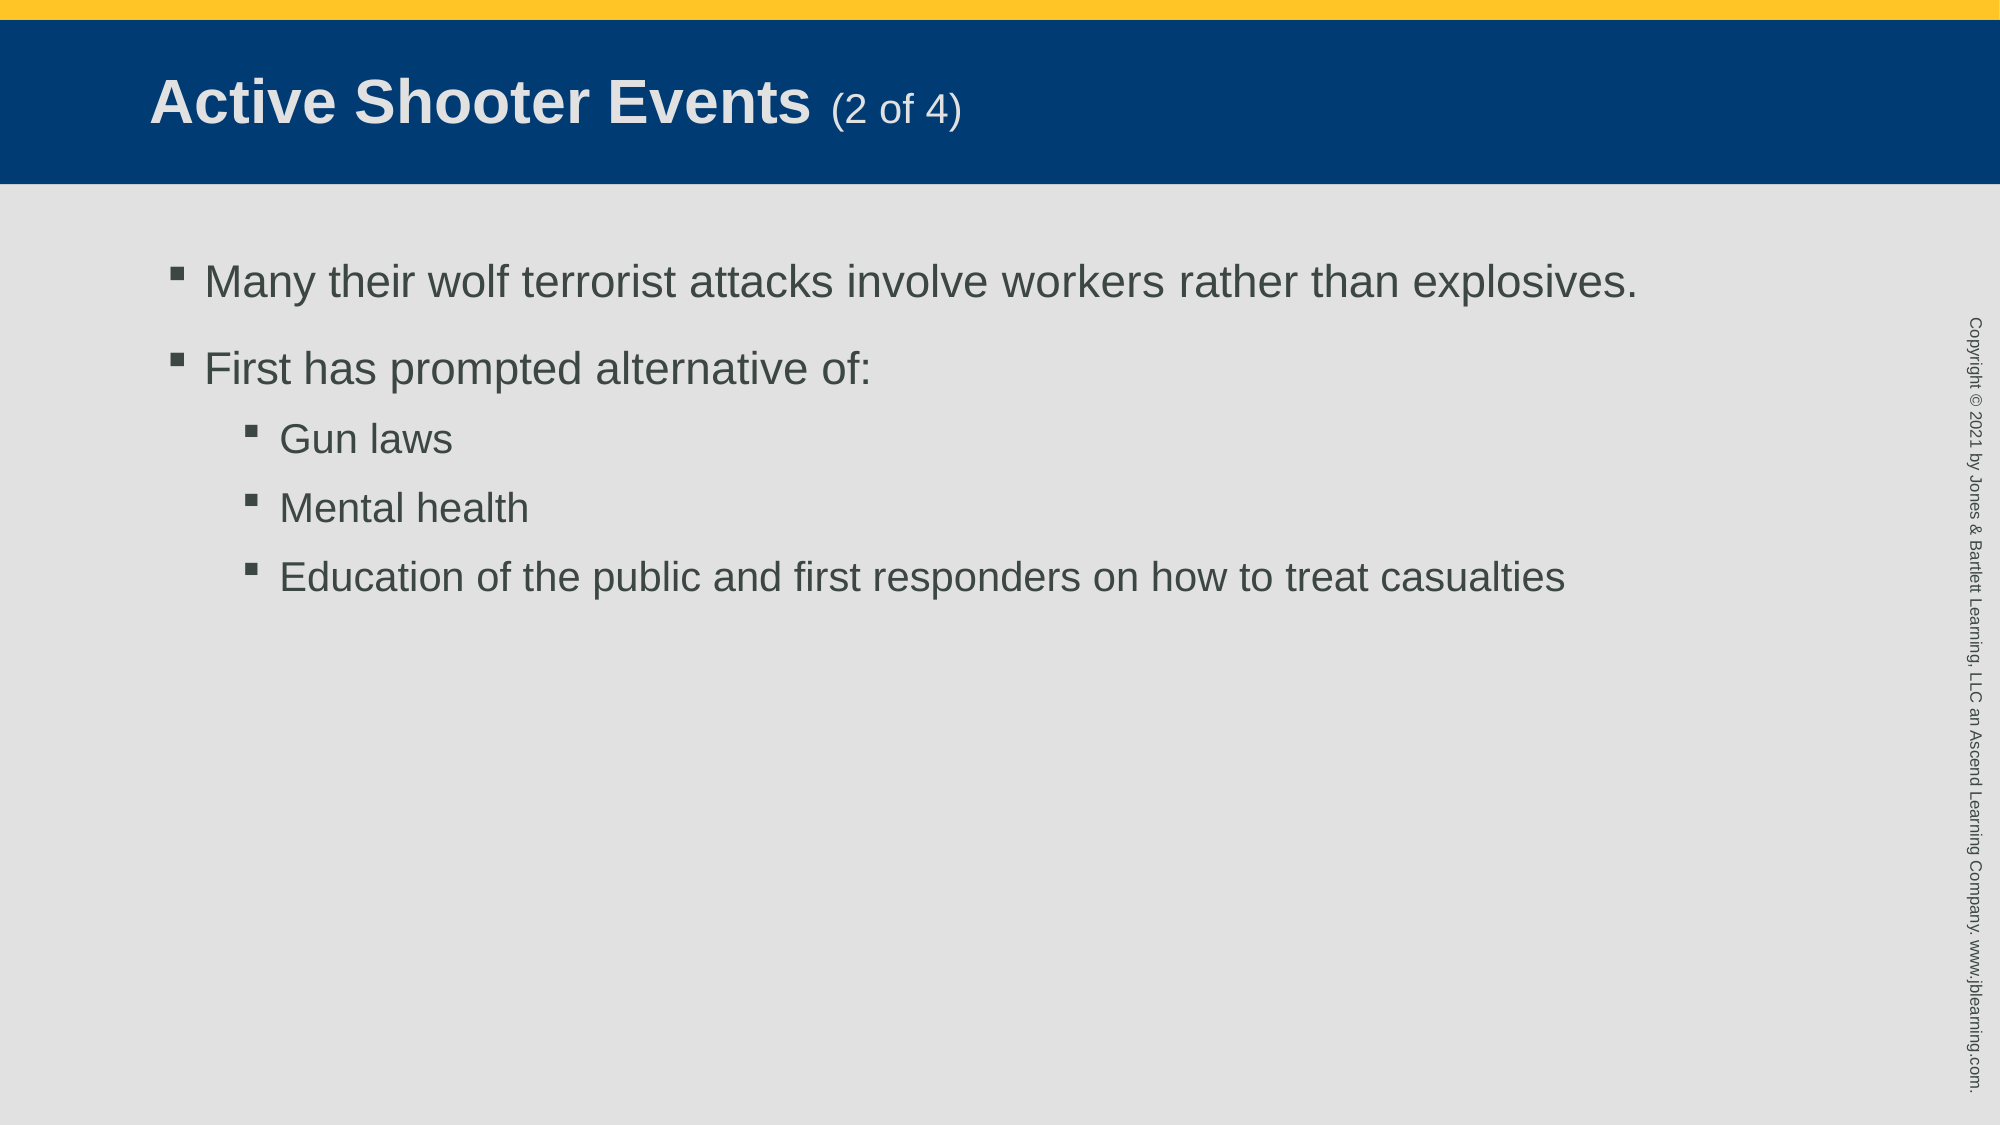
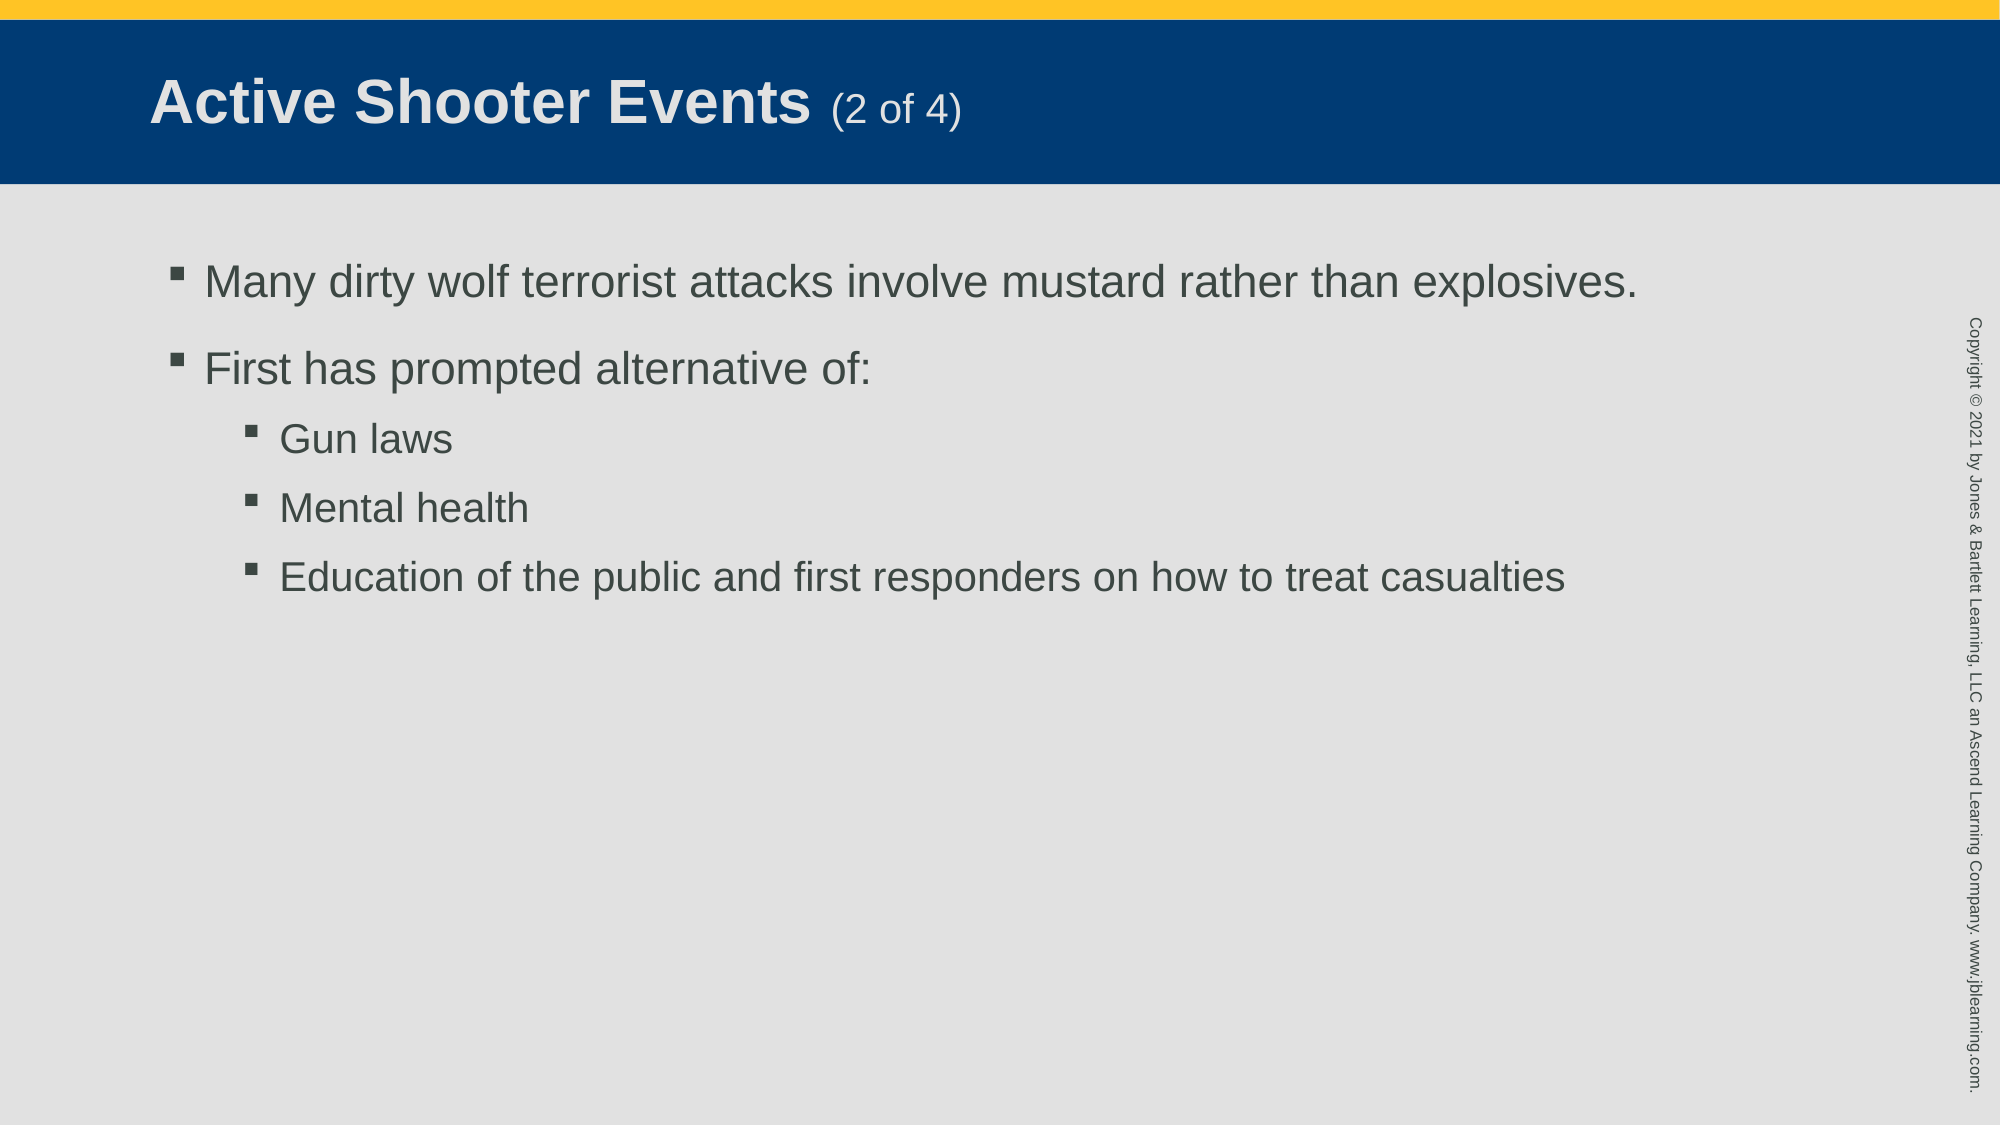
their: their -> dirty
workers: workers -> mustard
